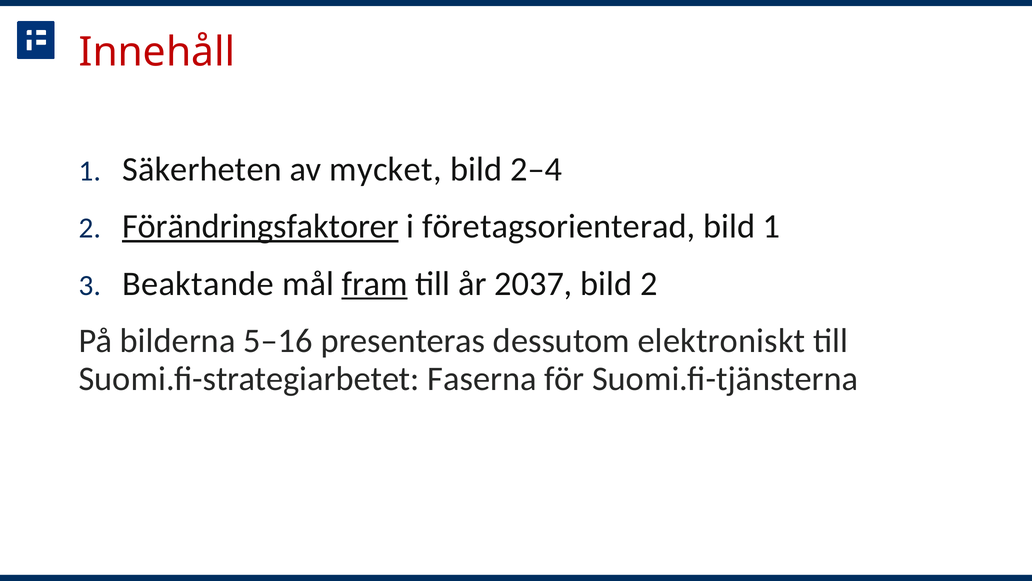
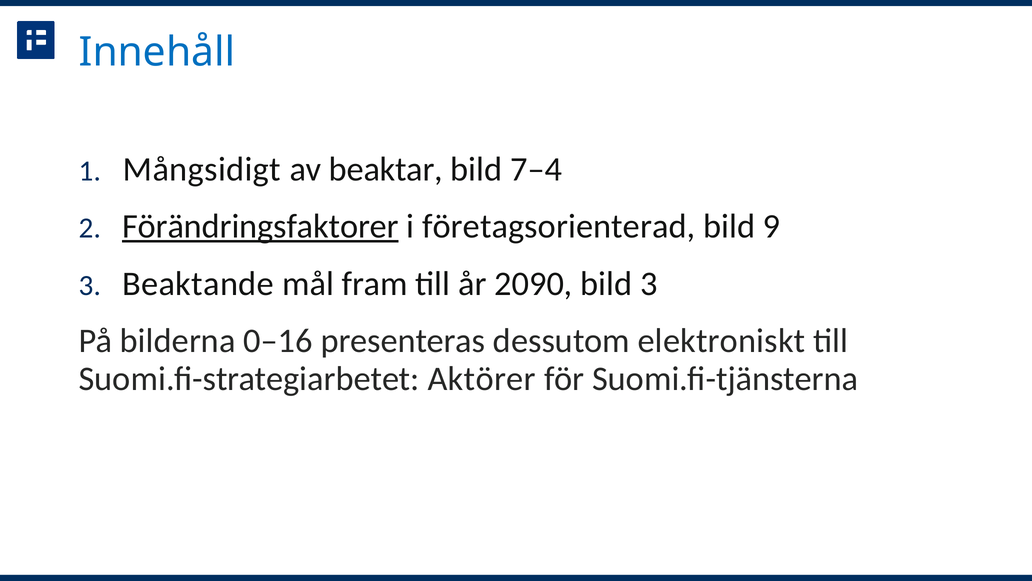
Innehåll colour: red -> blue
Säkerheten: Säkerheten -> Mångsidigt
mycket: mycket -> beaktar
2–4: 2–4 -> 7–4
bild 1: 1 -> 9
fram underline: present -> none
2037: 2037 -> 2090
bild 2: 2 -> 3
5–16: 5–16 -> 0–16
Faserna: Faserna -> Aktörer
